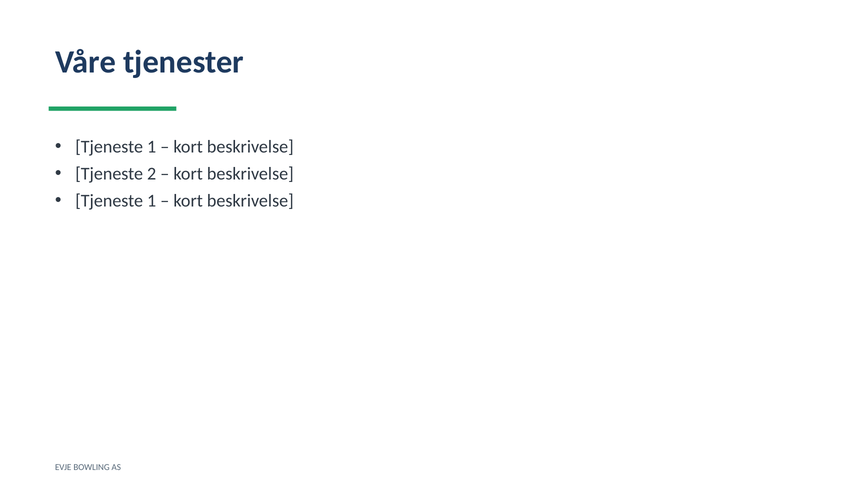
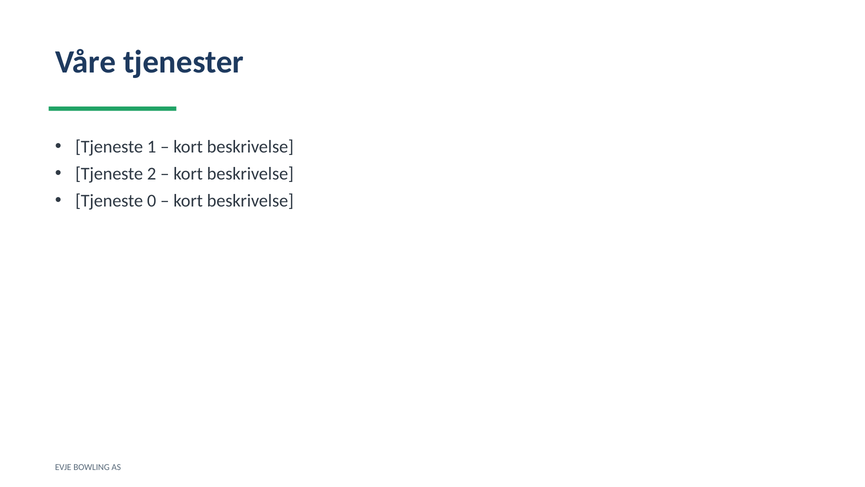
1 at (152, 201): 1 -> 0
